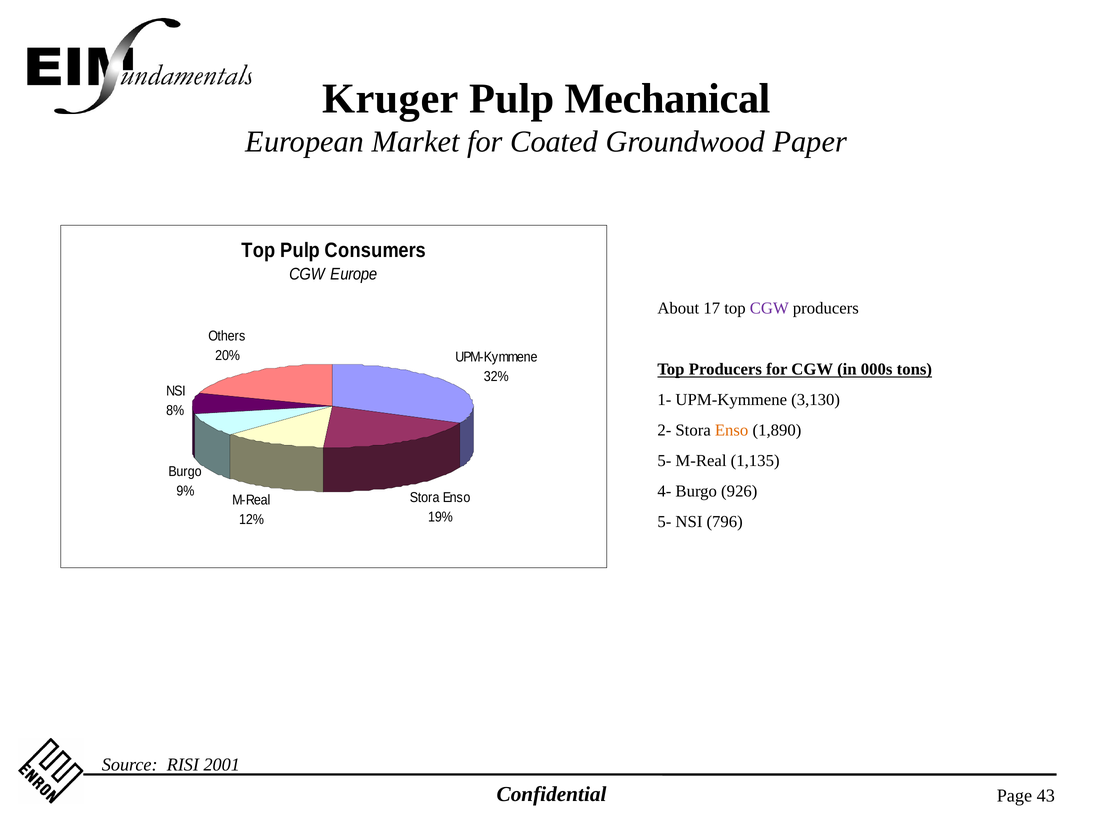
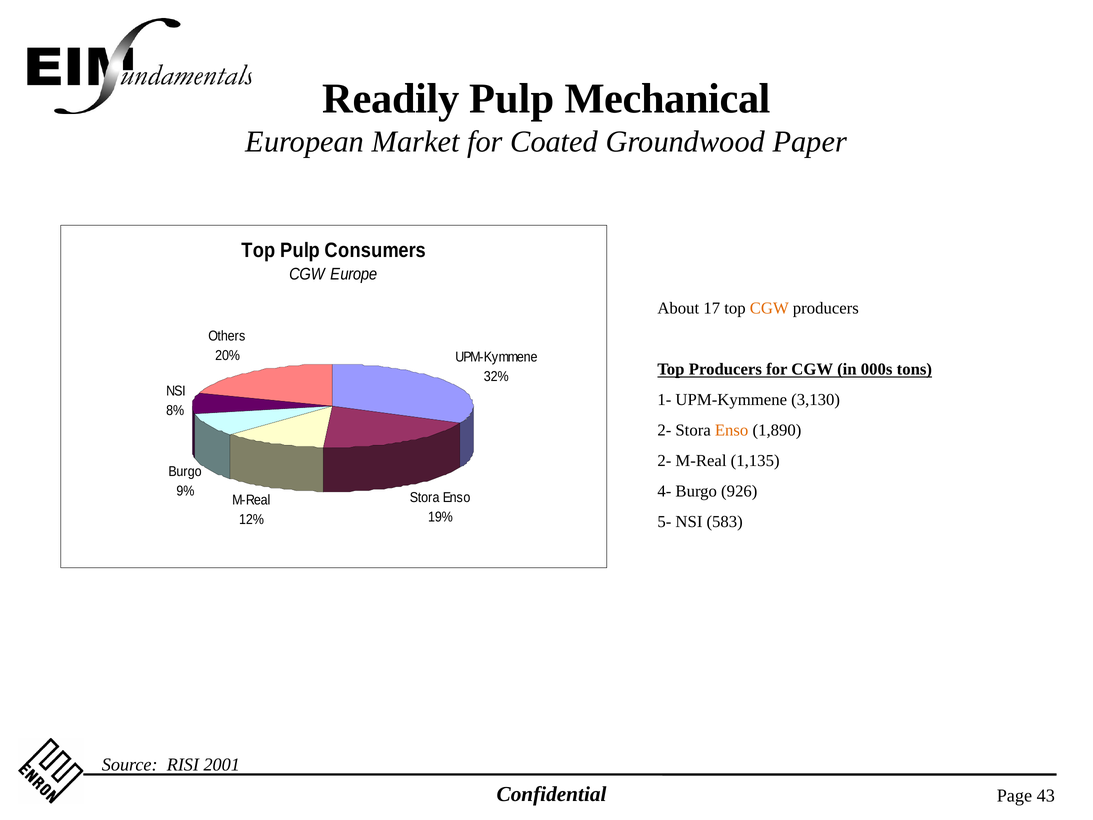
Kruger: Kruger -> Readily
CGW at (769, 308) colour: purple -> orange
5- at (664, 461): 5- -> 2-
796: 796 -> 583
